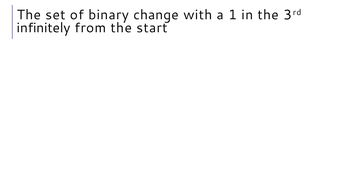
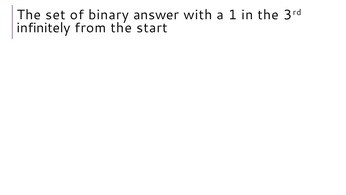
change: change -> answer
